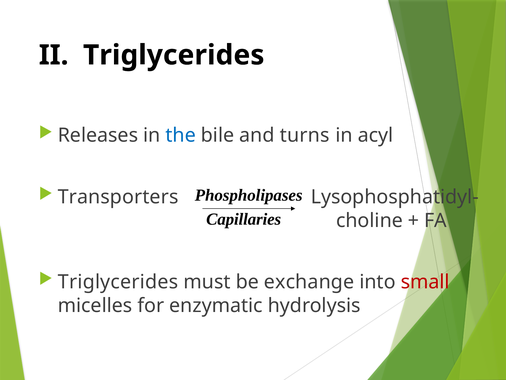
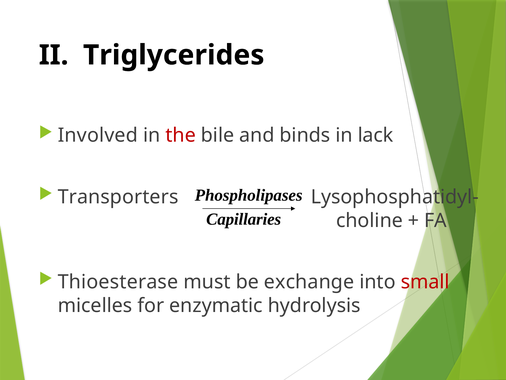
Releases: Releases -> Involved
the colour: blue -> red
turns: turns -> binds
acyl: acyl -> lack
Triglycerides at (118, 282): Triglycerides -> Thioesterase
